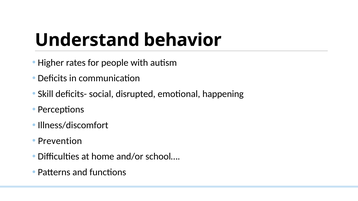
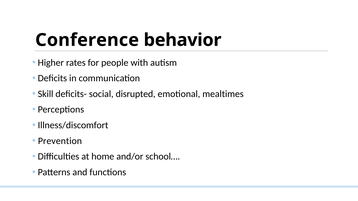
Understand: Understand -> Conference
happening: happening -> mealtimes
